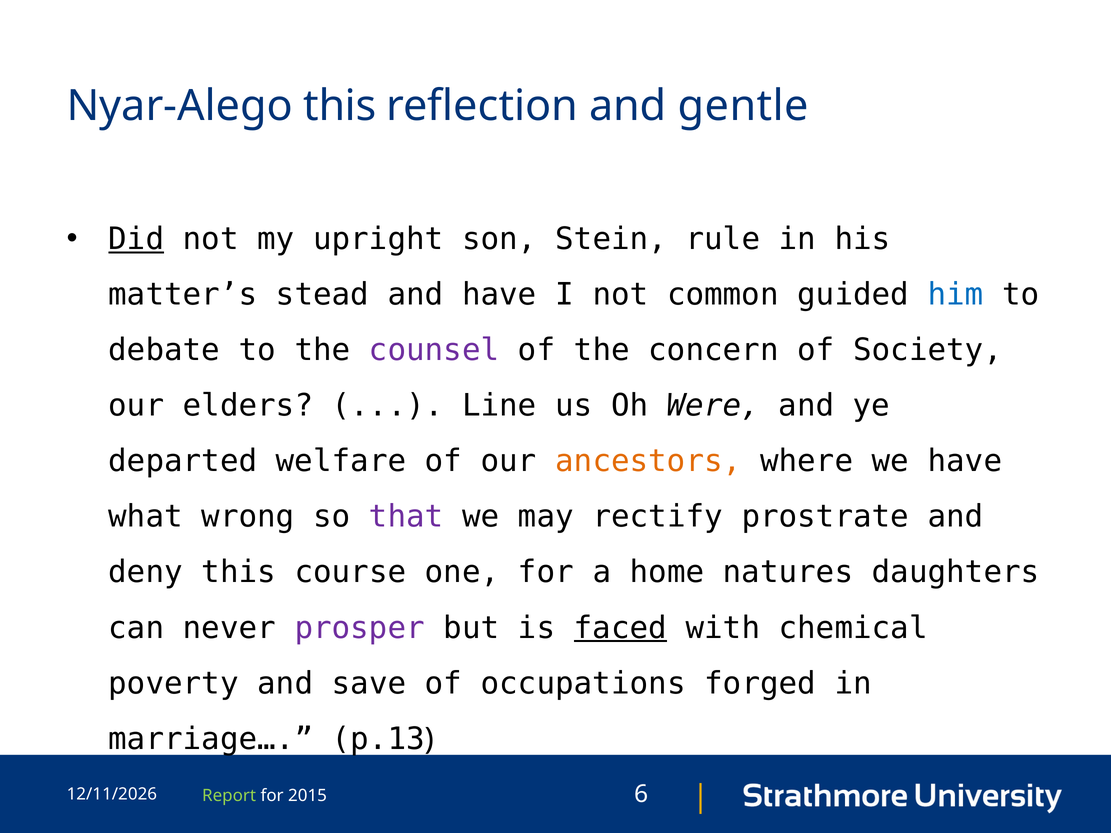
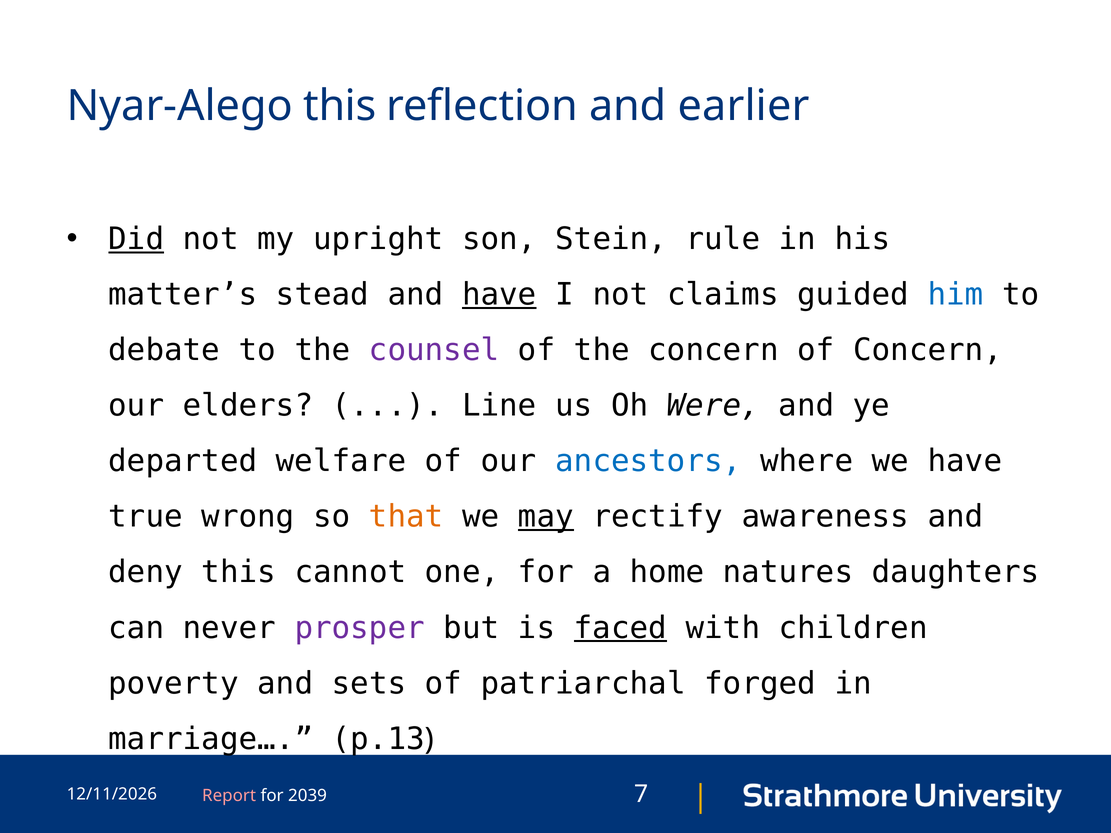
gentle: gentle -> earlier
have at (499, 295) underline: none -> present
common: common -> claims
of Society: Society -> Concern
ancestors colour: orange -> blue
what: what -> true
that colour: purple -> orange
may underline: none -> present
prostrate: prostrate -> awareness
course: course -> cannot
chemical: chemical -> children
save: save -> sets
occupations: occupations -> patriarchal
6: 6 -> 7
Report colour: light green -> pink
2015: 2015 -> 2039
